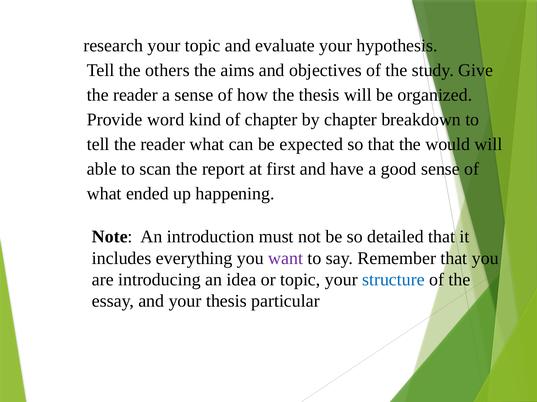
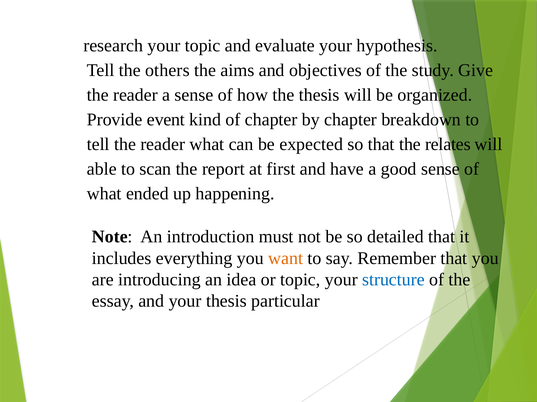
word: word -> event
would: would -> relates
want colour: purple -> orange
